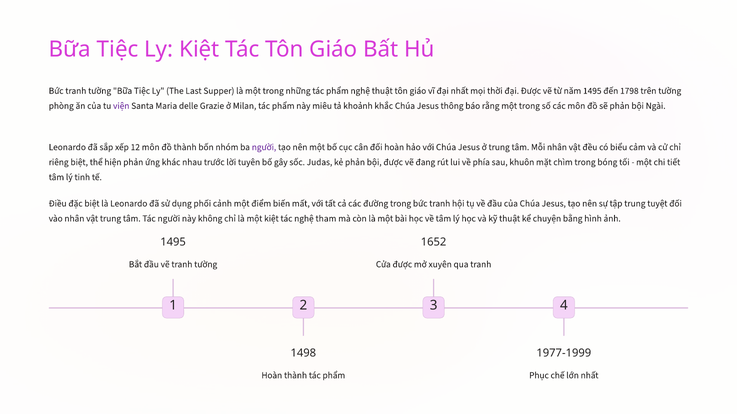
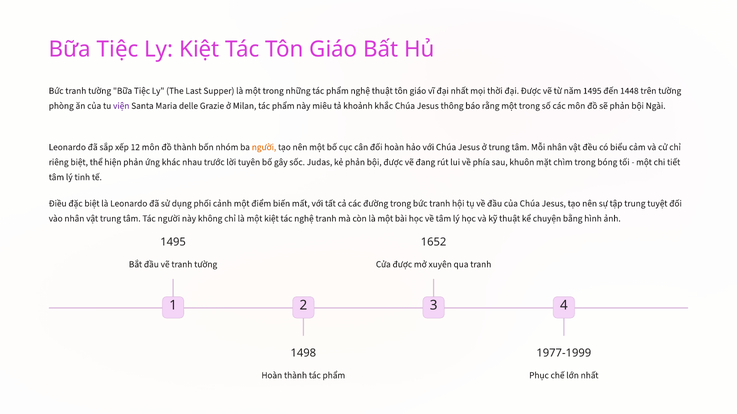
1798: 1798 -> 1448
người at (264, 147) colour: purple -> orange
nghệ tham: tham -> tranh
